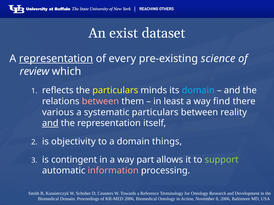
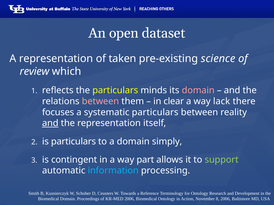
exist: exist -> open
representation at (56, 59) underline: present -> none
every: every -> taken
domain at (198, 91) colour: light blue -> pink
least: least -> clear
find: find -> lack
various: various -> focuses
is objectivity: objectivity -> particulars
things: things -> simply
information colour: pink -> light blue
